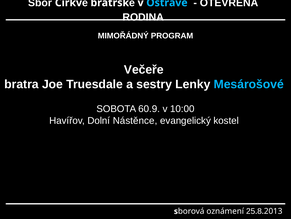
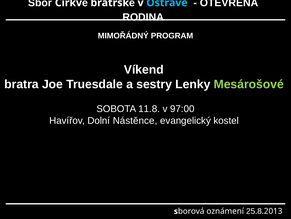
Večeře: Večeře -> Víkend
Mesárošové colour: light blue -> light green
60.9: 60.9 -> 11.8
10:00: 10:00 -> 97:00
